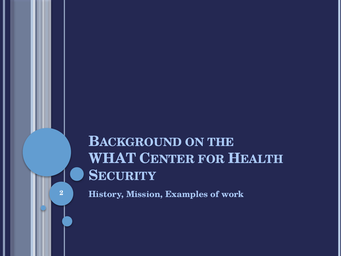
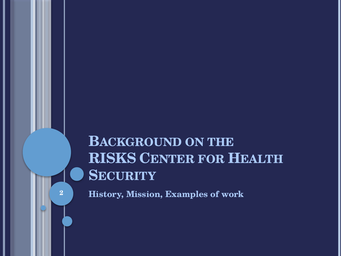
WHAT: WHAT -> RISKS
